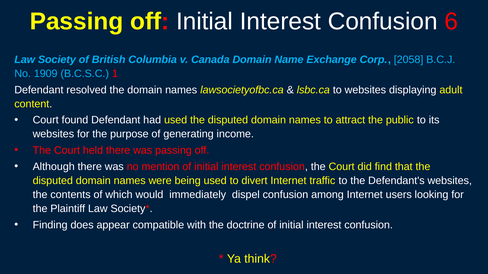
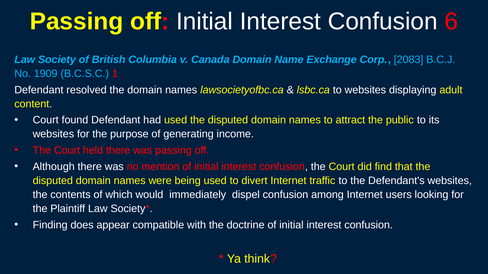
2058: 2058 -> 2083
